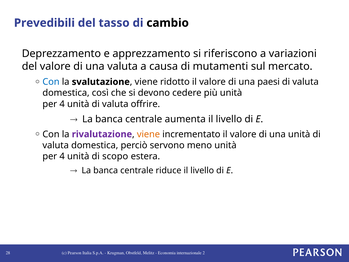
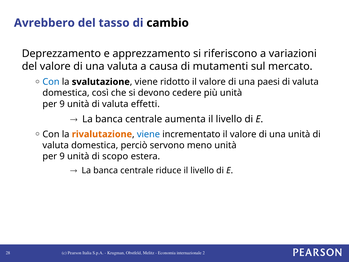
Prevedibili: Prevedibili -> Avrebbero
4 at (62, 104): 4 -> 9
offrire: offrire -> effetti
rivalutazione colour: purple -> orange
viene at (148, 134) colour: orange -> blue
4 at (62, 156): 4 -> 9
